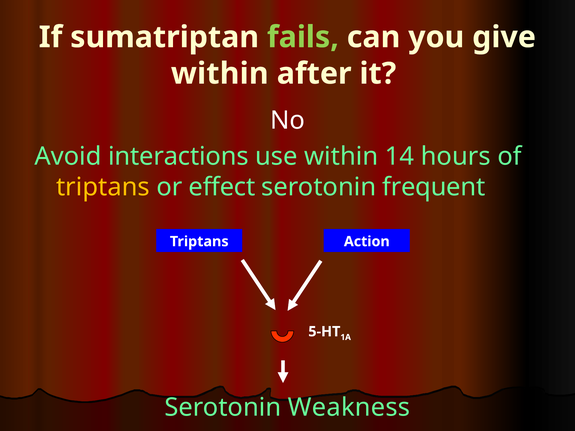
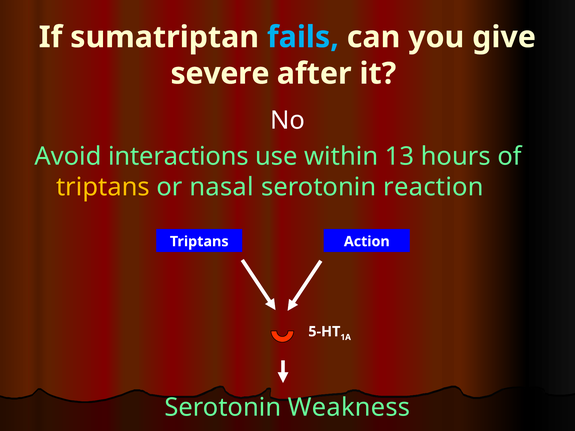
fails colour: light green -> light blue
within at (220, 74): within -> severe
14: 14 -> 13
effect: effect -> nasal
frequent: frequent -> reaction
